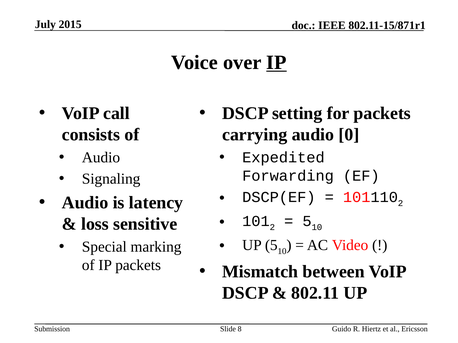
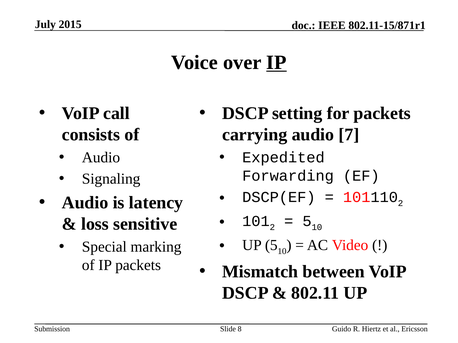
0: 0 -> 7
